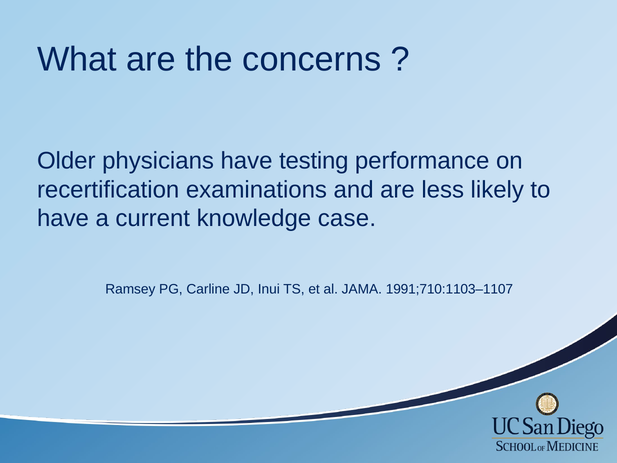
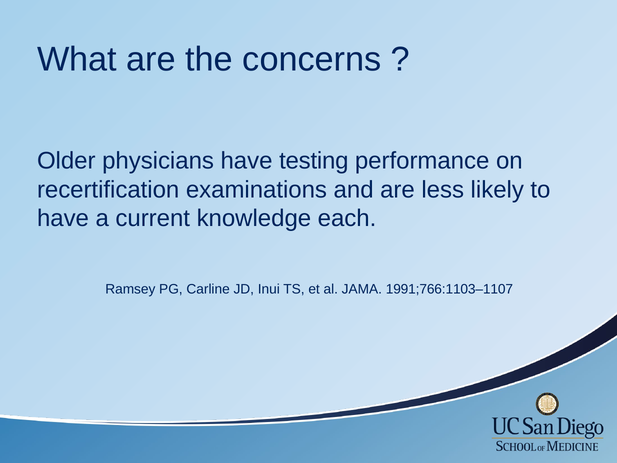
case: case -> each
1991;710:1103–1107: 1991;710:1103–1107 -> 1991;766:1103–1107
